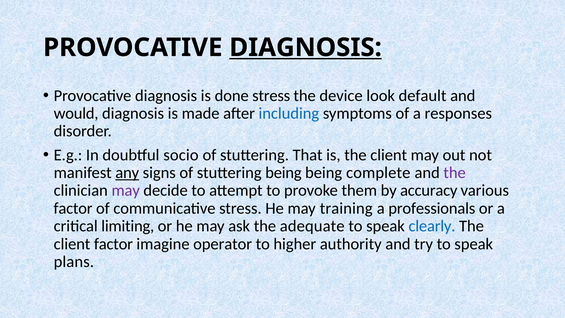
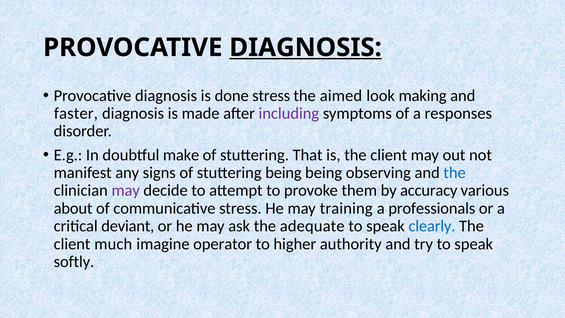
device: device -> aimed
default: default -> making
would: would -> faster
including colour: blue -> purple
socio: socio -> make
any underline: present -> none
complete: complete -> observing
the at (455, 173) colour: purple -> blue
factor at (73, 208): factor -> about
limiting: limiting -> deviant
client factor: factor -> much
plans: plans -> softly
